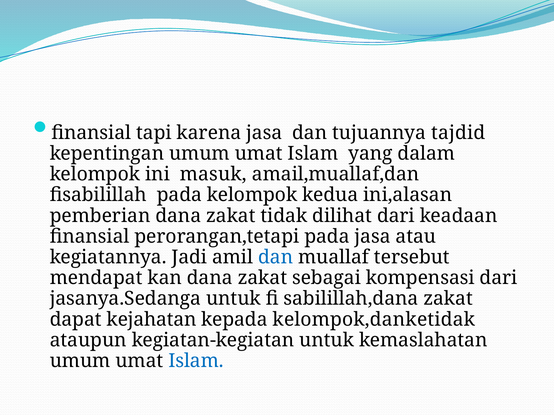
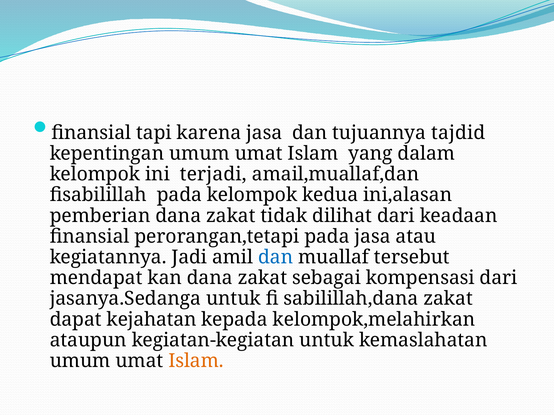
masuk: masuk -> terjadi
kelompok,danketidak: kelompok,danketidak -> kelompok,melahirkan
Islam at (196, 361) colour: blue -> orange
